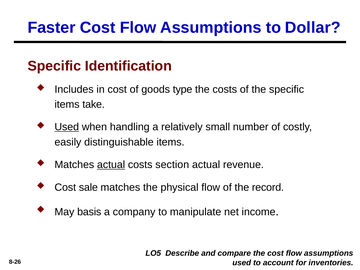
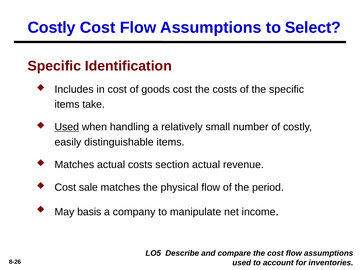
Faster at (52, 27): Faster -> Costly
Dollar: Dollar -> Select
goods type: type -> cost
actual at (111, 165) underline: present -> none
record: record -> period
